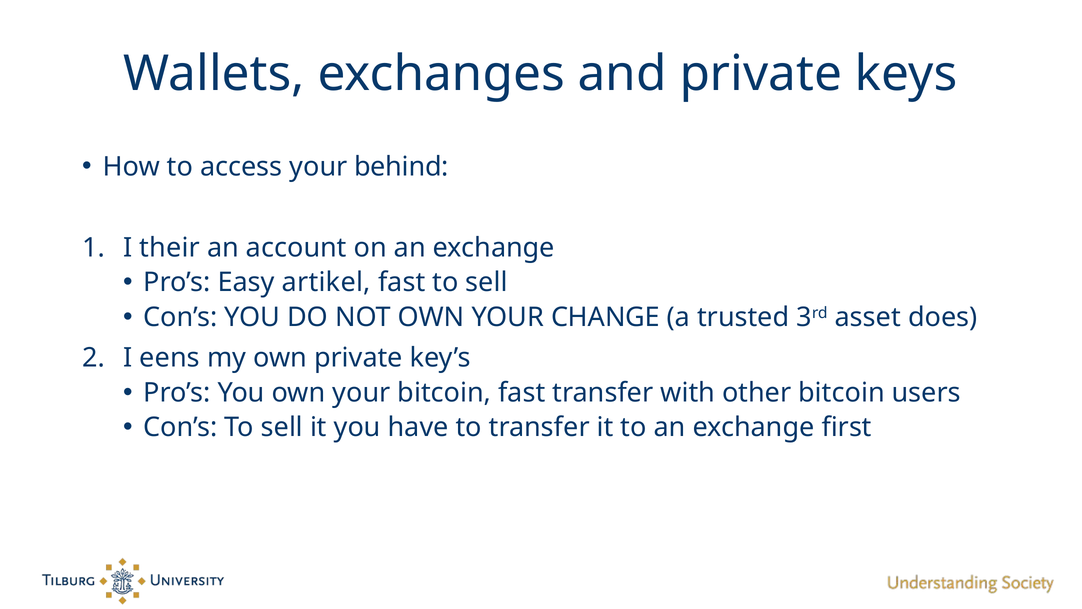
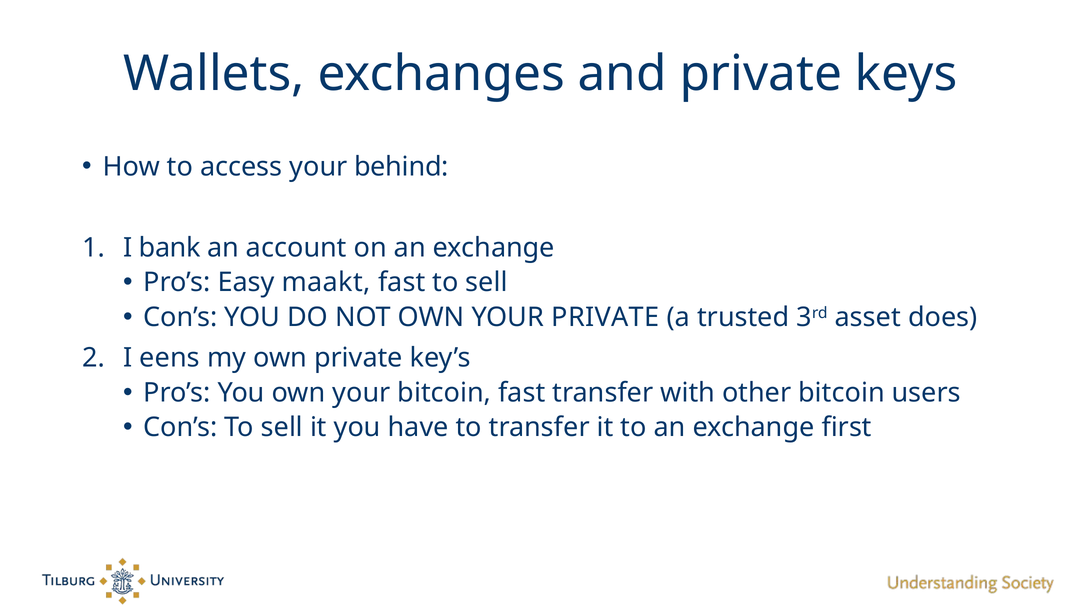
their: their -> bank
artikel: artikel -> maakt
YOUR CHANGE: CHANGE -> PRIVATE
